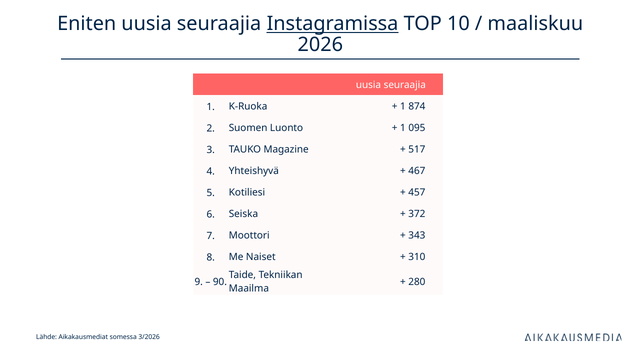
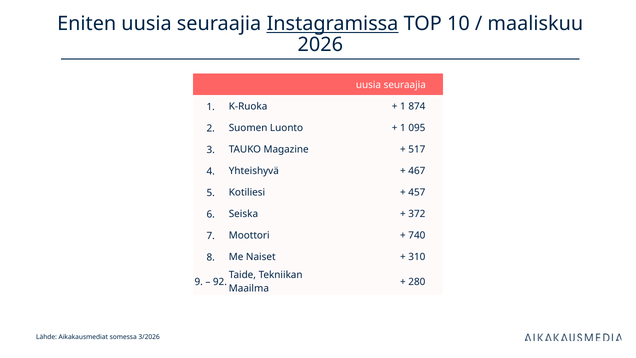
343: 343 -> 740
90: 90 -> 92
